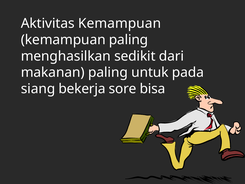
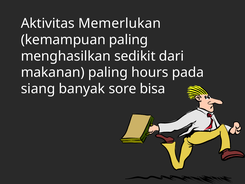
Aktivitas Kemampuan: Kemampuan -> Memerlukan
untuk: untuk -> hours
bekerja: bekerja -> banyak
